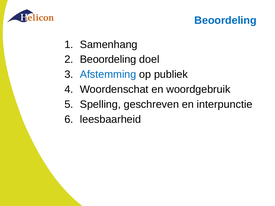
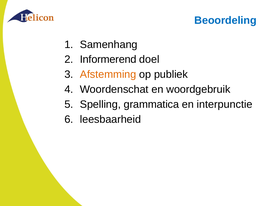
Beoordeling at (108, 60): Beoordeling -> Informerend
Afstemming colour: blue -> orange
geschreven: geschreven -> grammatica
